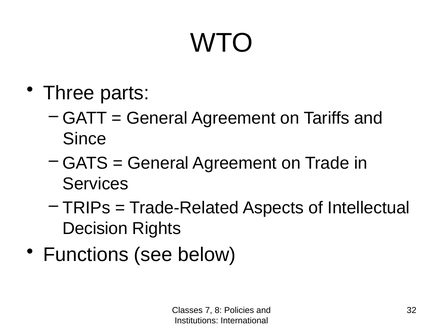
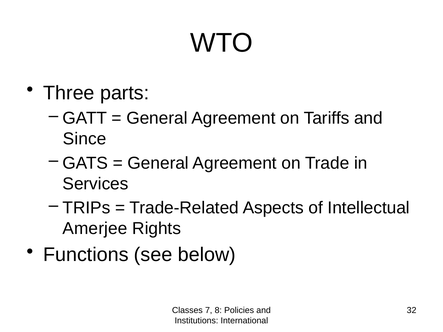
Decision: Decision -> Amerjee
